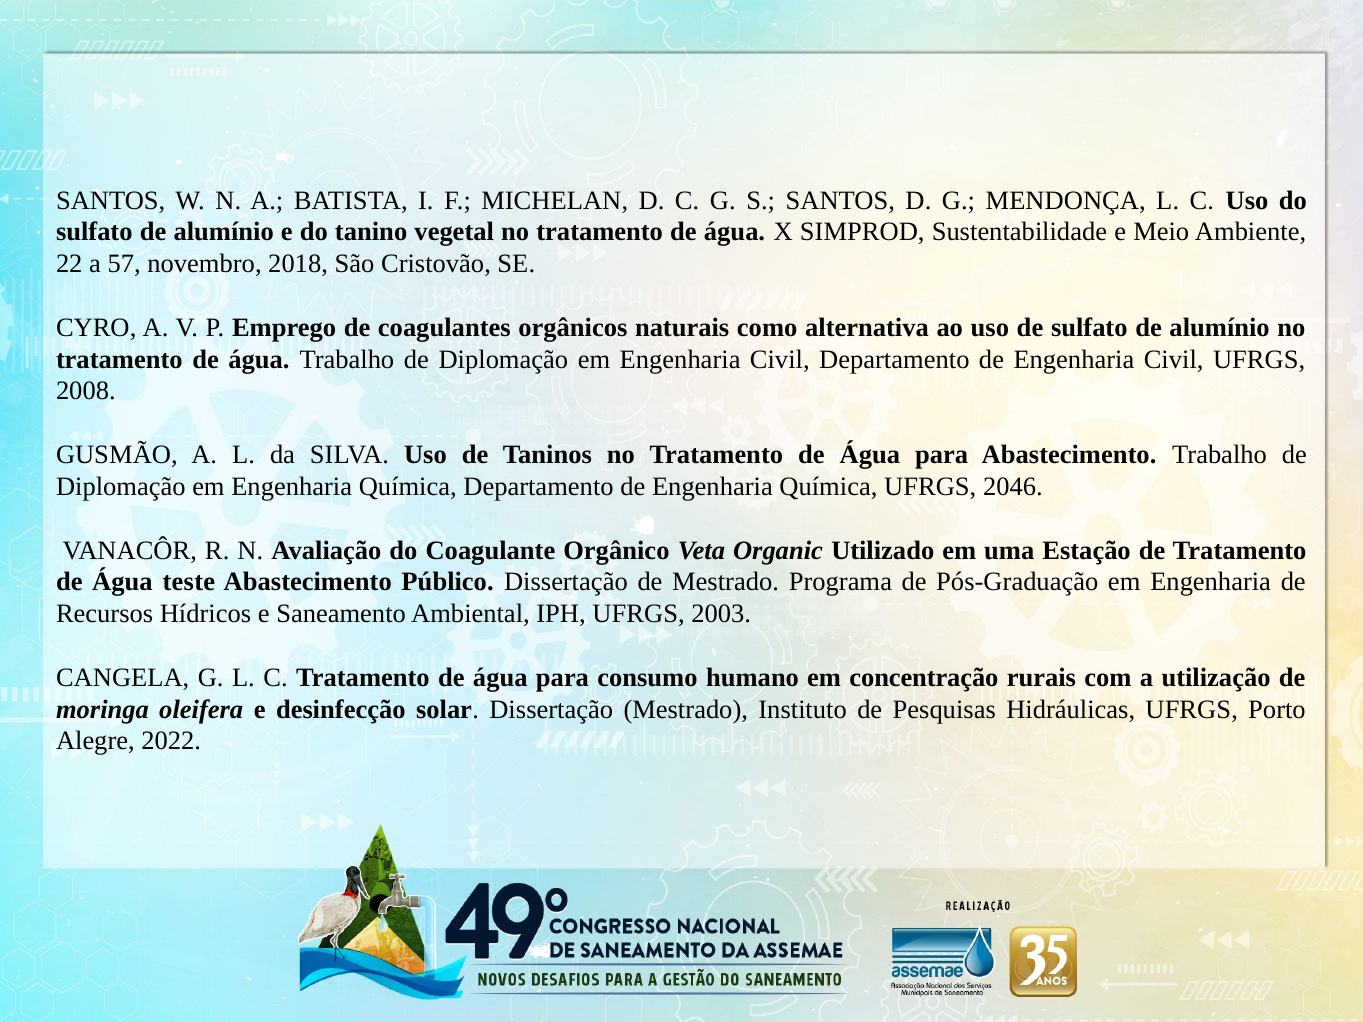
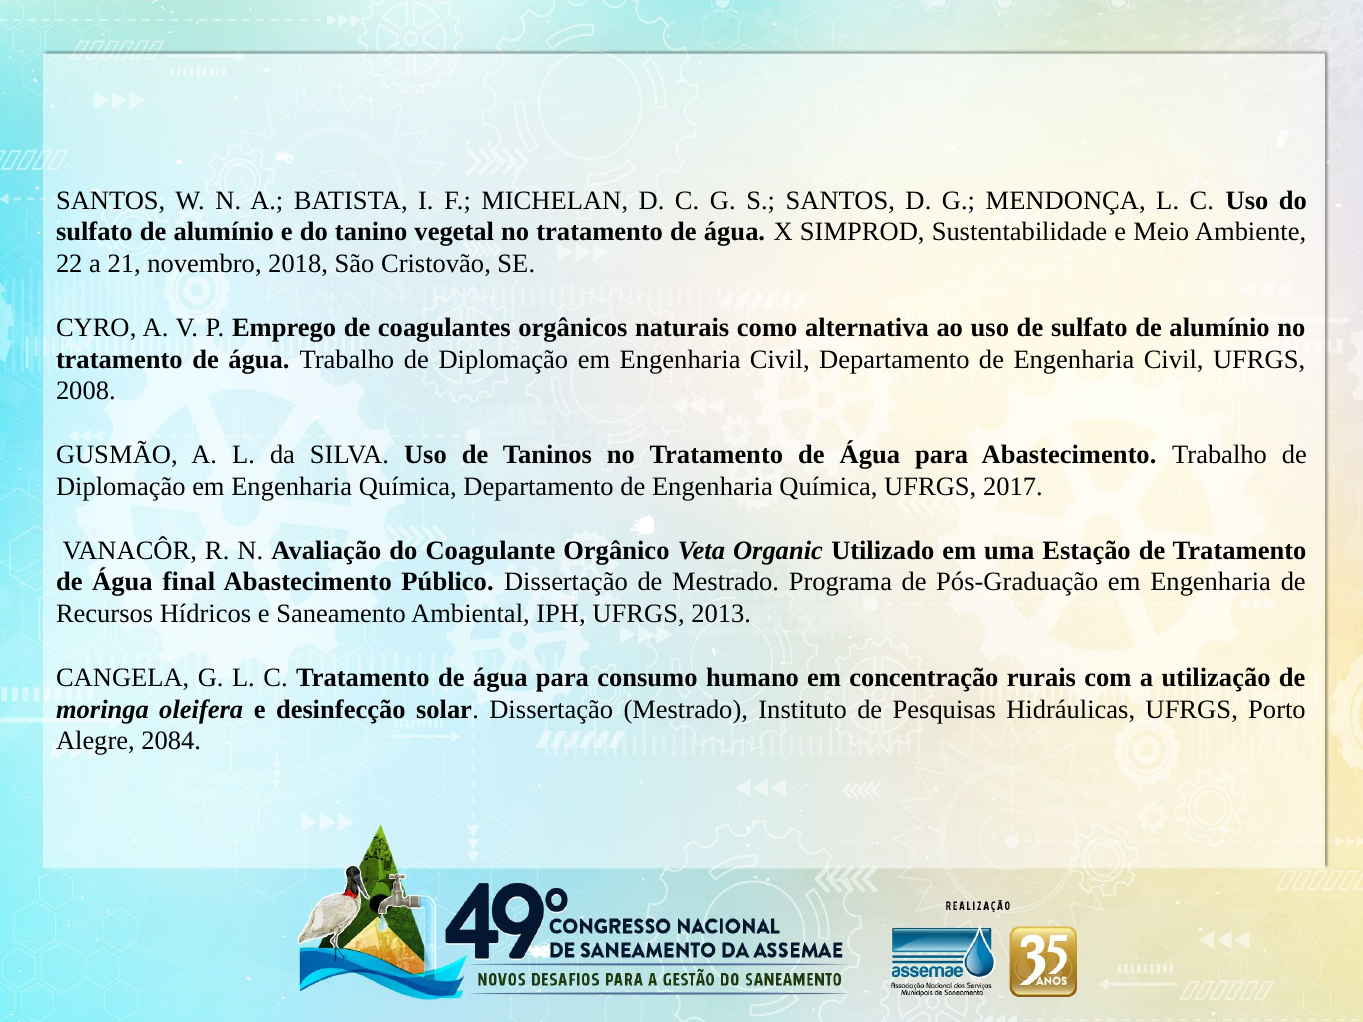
57: 57 -> 21
2046: 2046 -> 2017
teste: teste -> final
2003: 2003 -> 2013
2022: 2022 -> 2084
